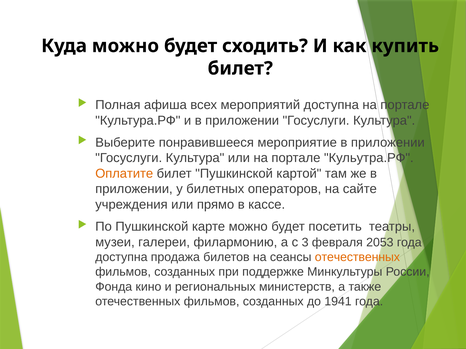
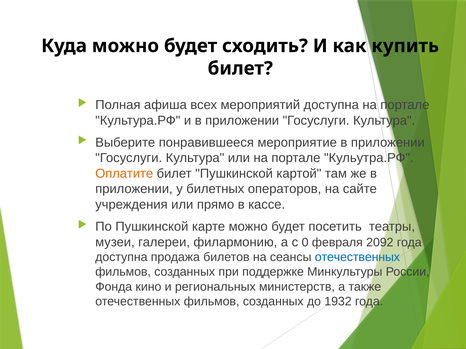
3: 3 -> 0
2053: 2053 -> 2092
отечественных at (357, 258) colour: orange -> blue
1941: 1941 -> 1932
